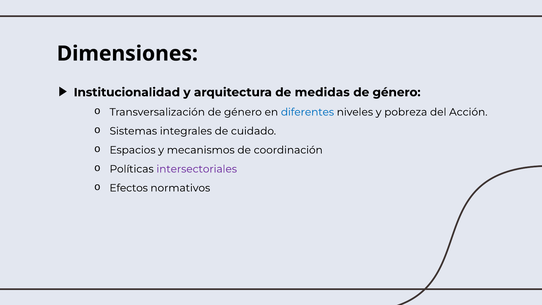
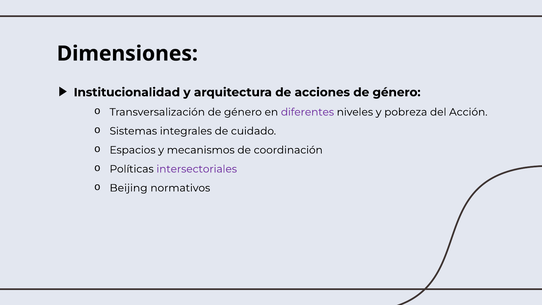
medidas: medidas -> acciones
diferentes colour: blue -> purple
Efectos: Efectos -> Beijing
